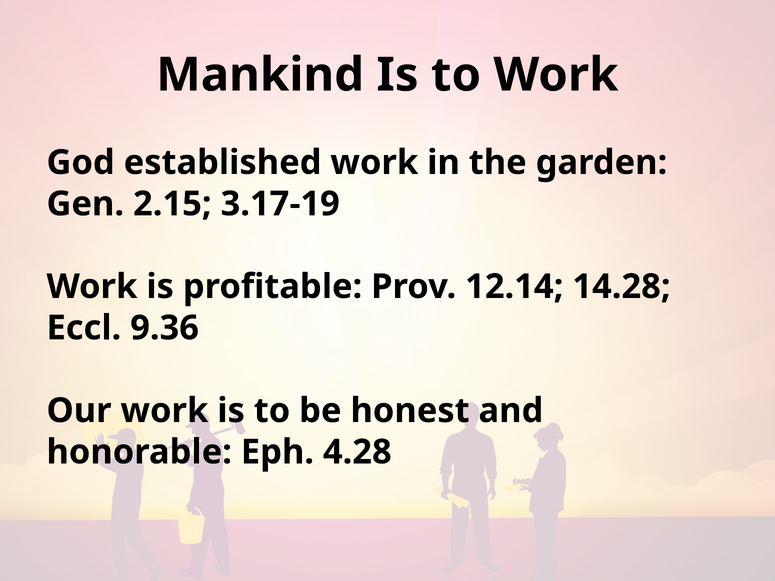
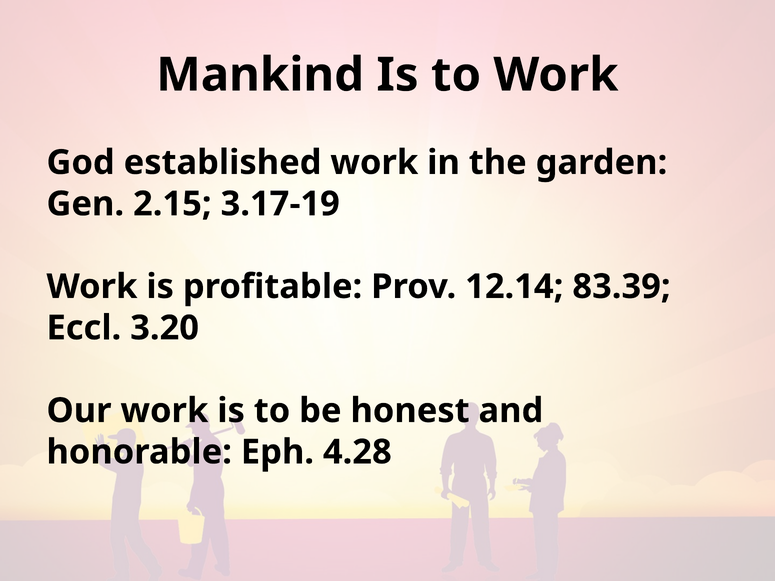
14.28: 14.28 -> 83.39
9.36: 9.36 -> 3.20
